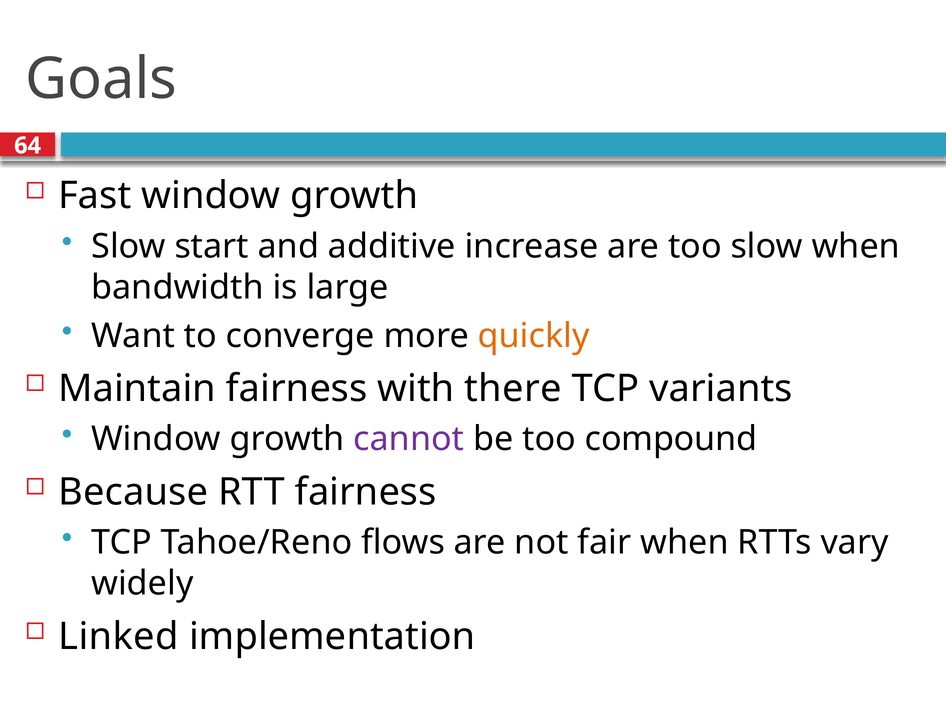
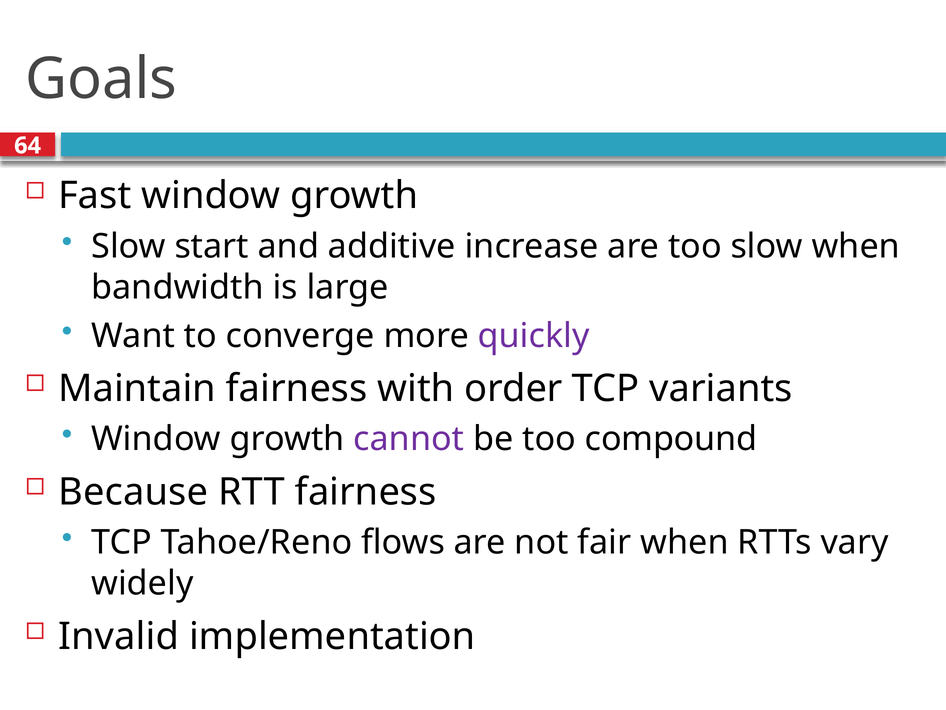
quickly colour: orange -> purple
there: there -> order
Linked: Linked -> Invalid
